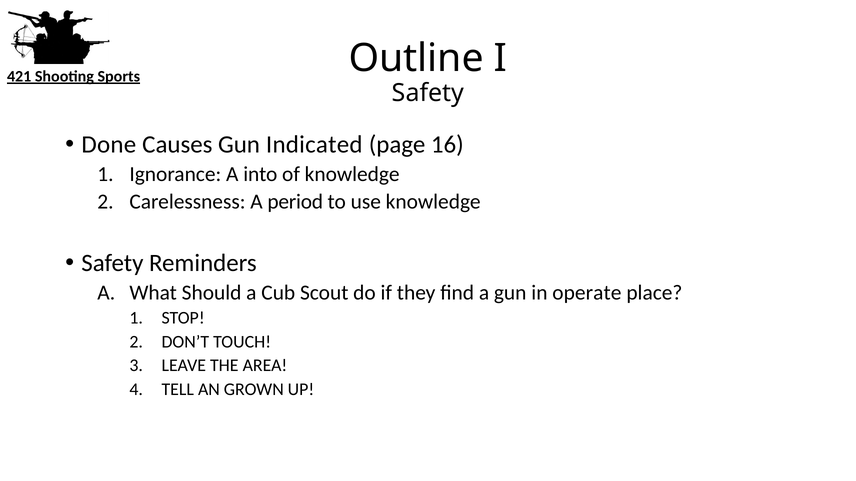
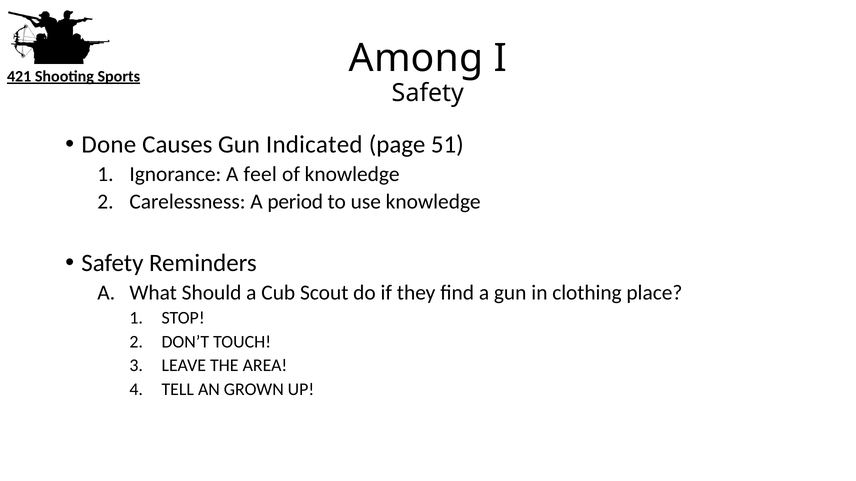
Outline: Outline -> Among
16: 16 -> 51
into: into -> feel
operate: operate -> clothing
